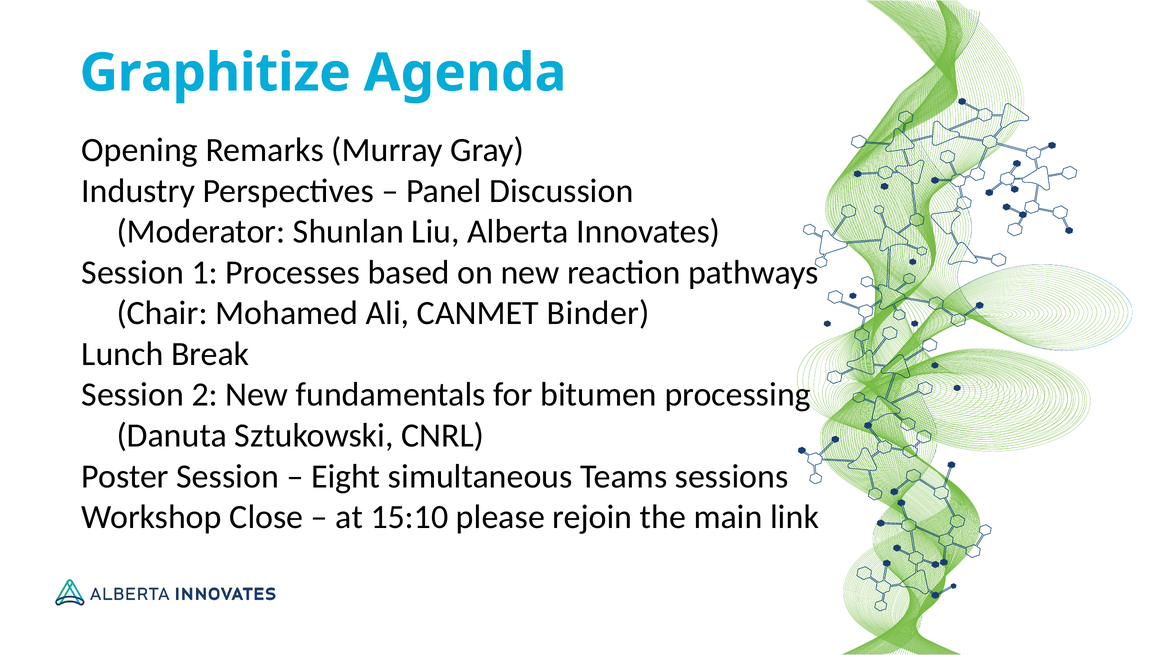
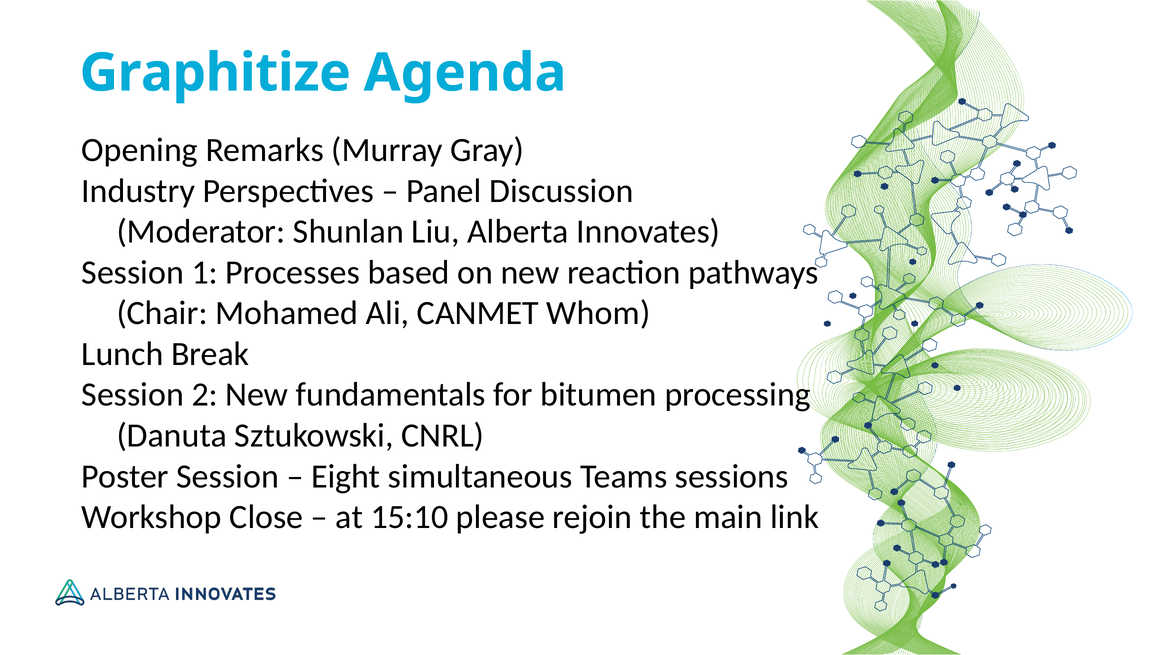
Binder: Binder -> Whom
